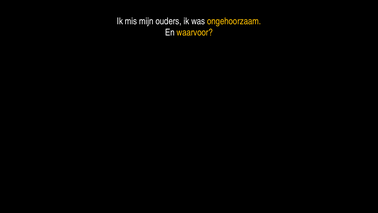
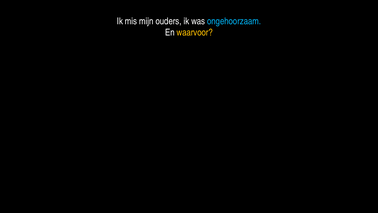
ongehoorzaam colour: yellow -> light blue
